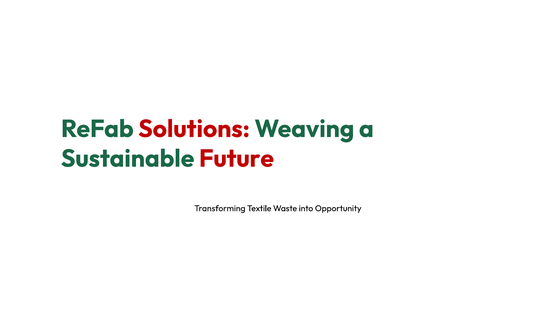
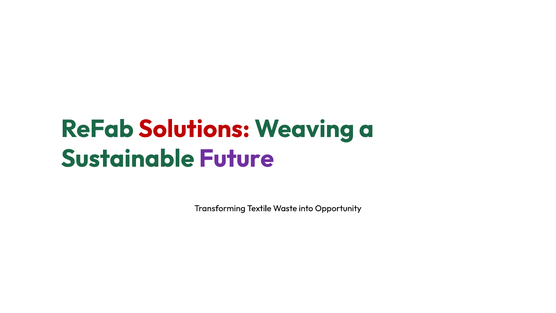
Future colour: red -> purple
